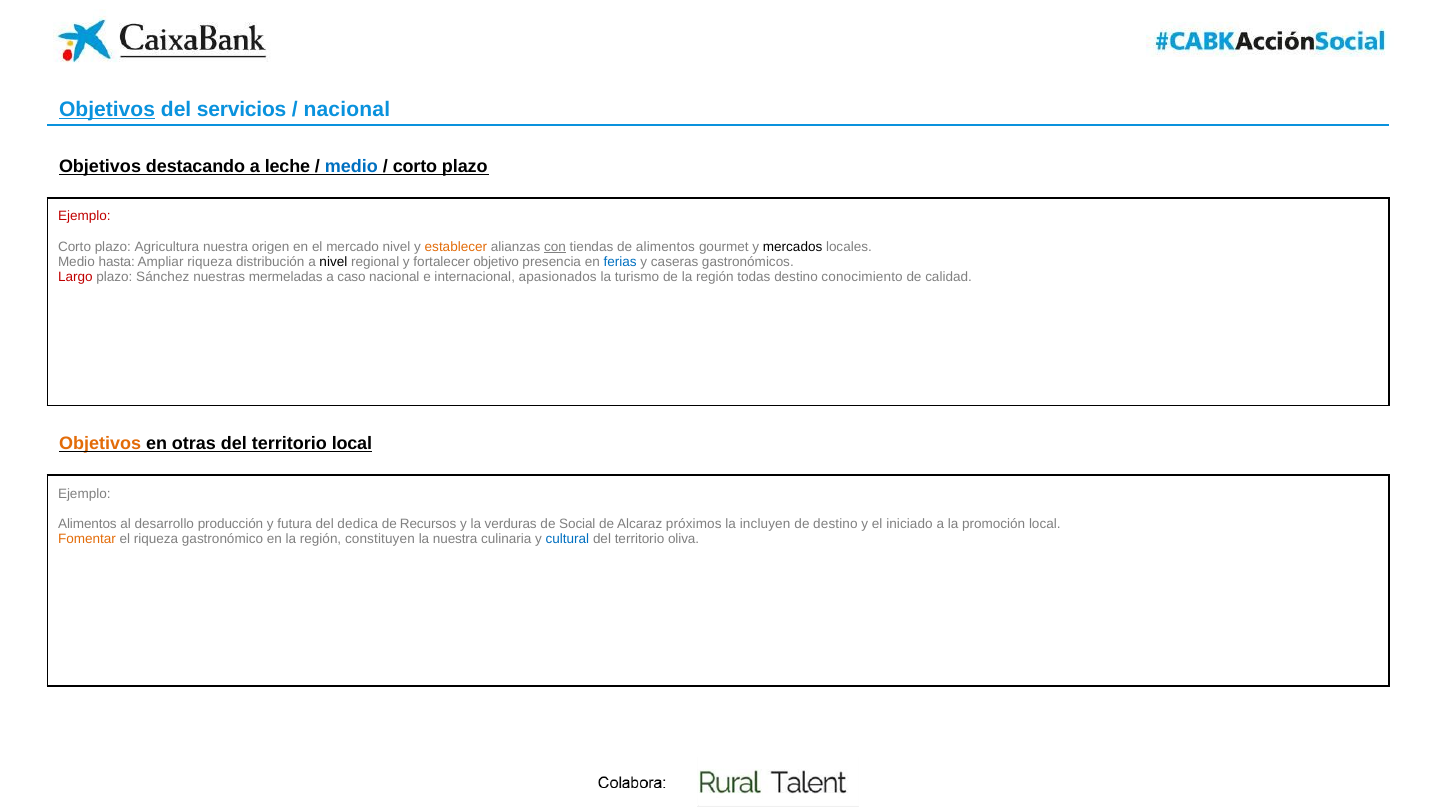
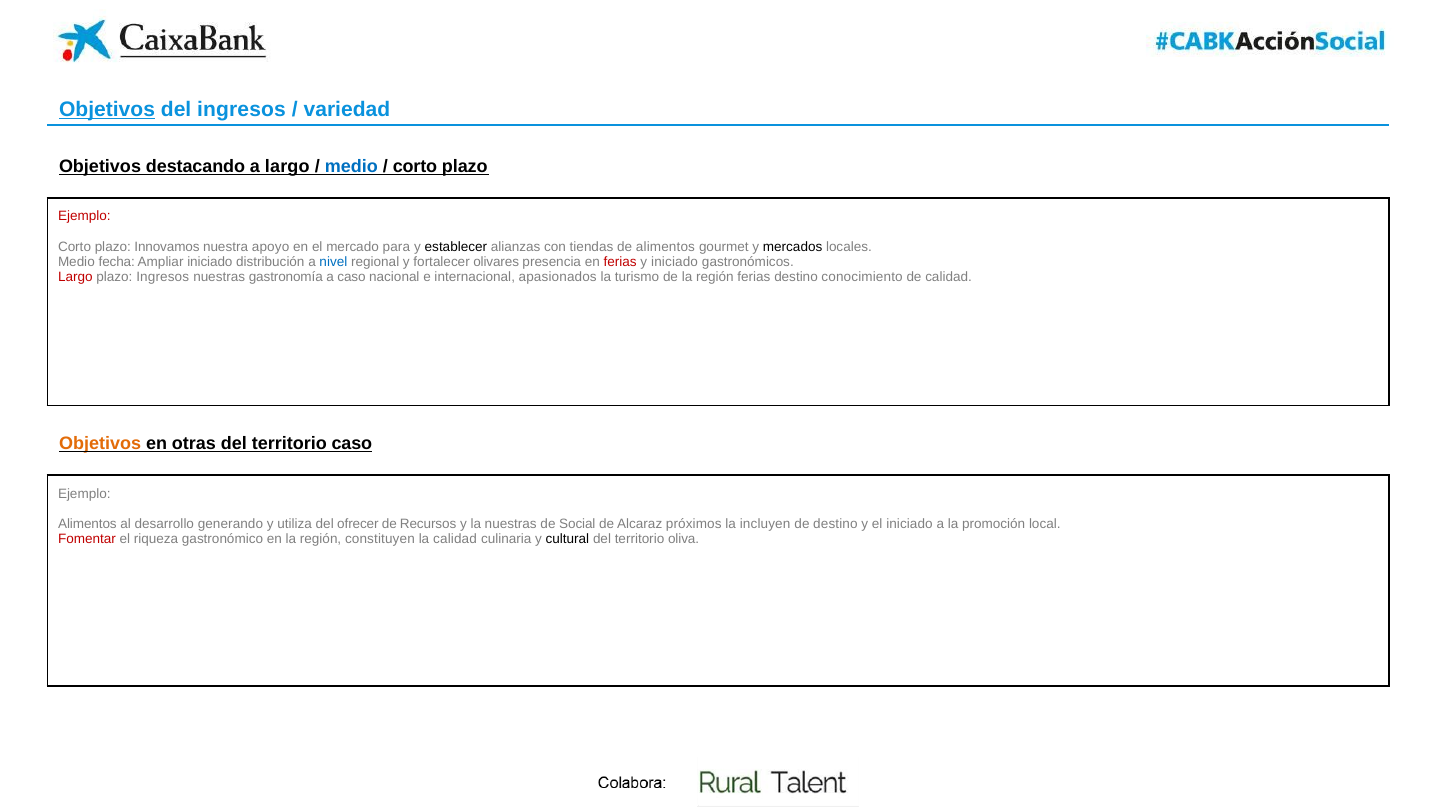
del servicios: servicios -> ingresos
nacional at (347, 110): nacional -> variedad
a leche: leche -> largo
Agricultura: Agricultura -> Innovamos
origen: origen -> apoyo
mercado nivel: nivel -> para
establecer colour: orange -> black
con underline: present -> none
hasta: hasta -> fecha
Ampliar riqueza: riqueza -> iniciado
nivel at (333, 262) colour: black -> blue
objetivo: objetivo -> olivares
ferias at (620, 262) colour: blue -> red
y caseras: caseras -> iniciado
plazo Sánchez: Sánchez -> Ingresos
mermeladas: mermeladas -> gastronomía
región todas: todas -> ferias
territorio local: local -> caso
producción: producción -> generando
futura: futura -> utiliza
dedica: dedica -> ofrecer
la verduras: verduras -> nuestras
Fomentar colour: orange -> red
la nuestra: nuestra -> calidad
cultural colour: blue -> black
